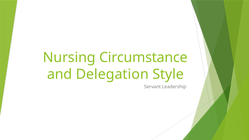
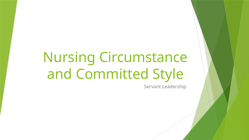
Delegation: Delegation -> Committed
